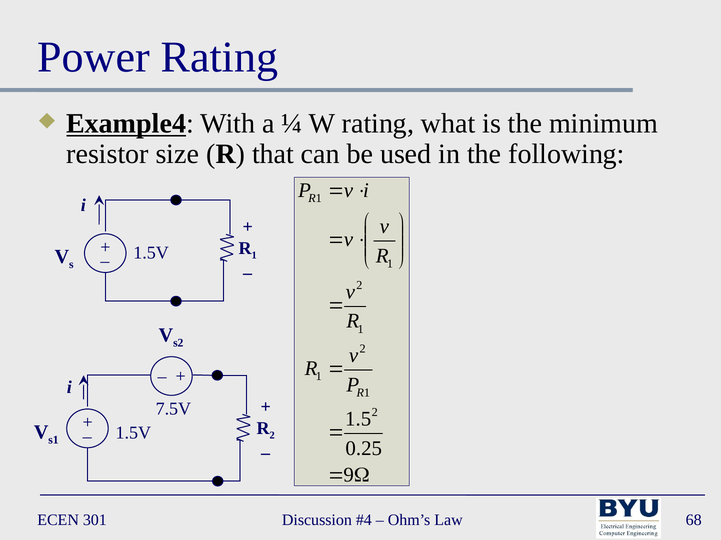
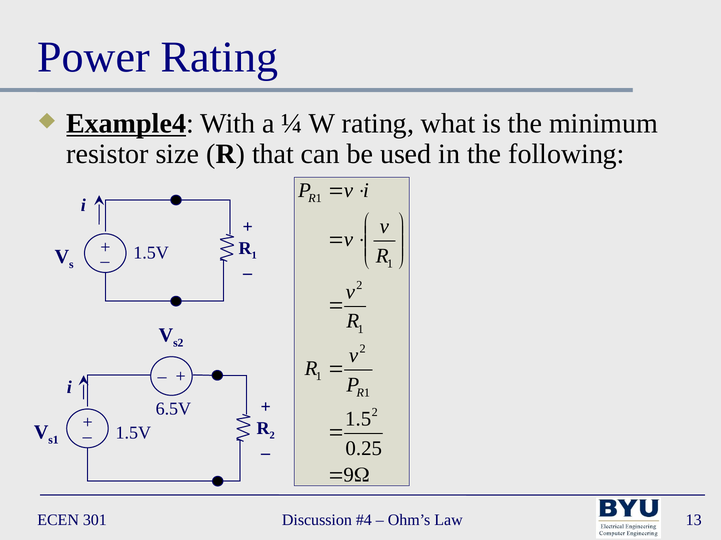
7.5V: 7.5V -> 6.5V
68: 68 -> 13
